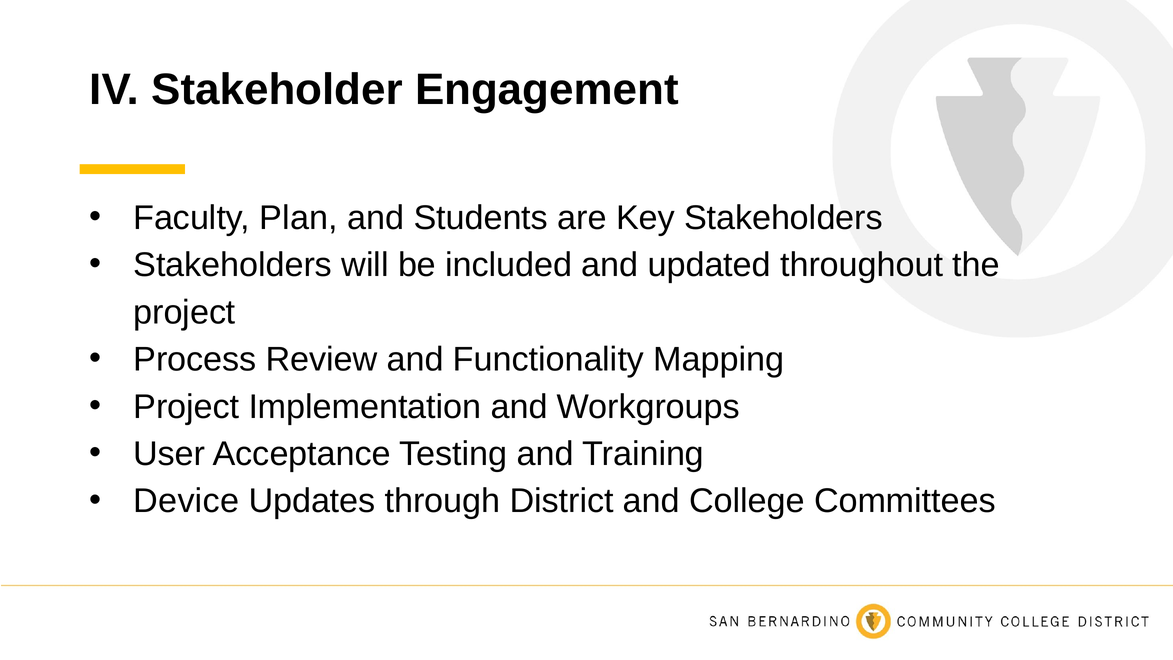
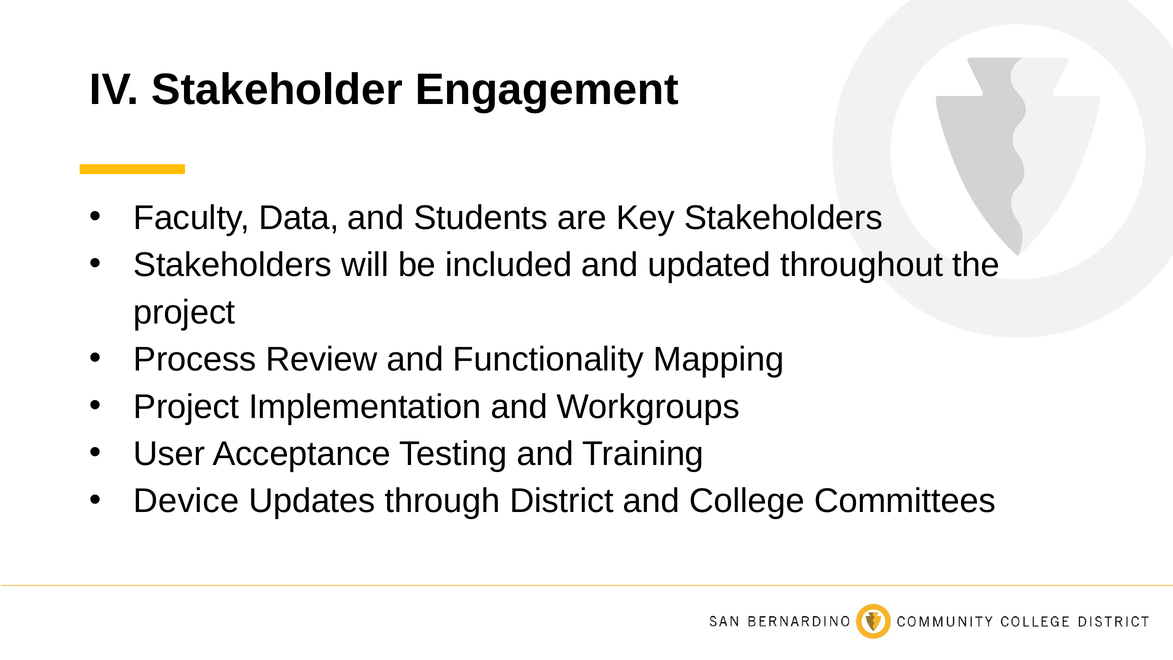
Plan: Plan -> Data
